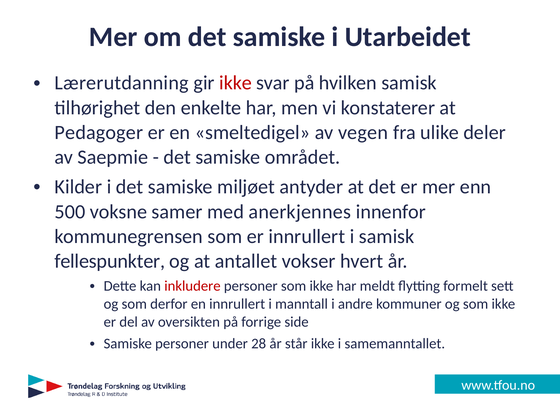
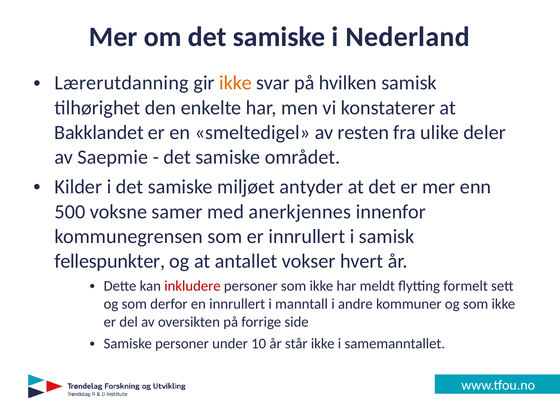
Utarbeidet: Utarbeidet -> Nederland
ikke at (236, 83) colour: red -> orange
Pedagoger: Pedagoger -> Bakklandet
vegen: vegen -> resten
28: 28 -> 10
